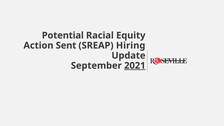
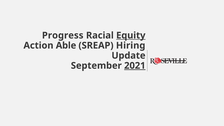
Potential: Potential -> Progress
Equity underline: none -> present
Sent: Sent -> Able
